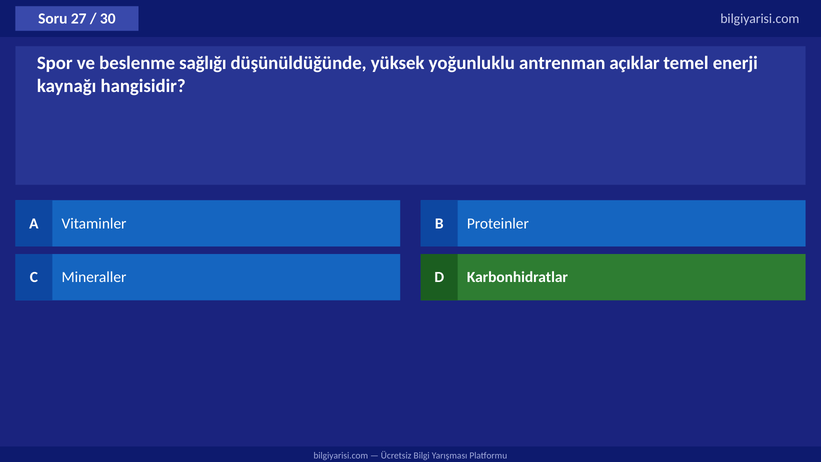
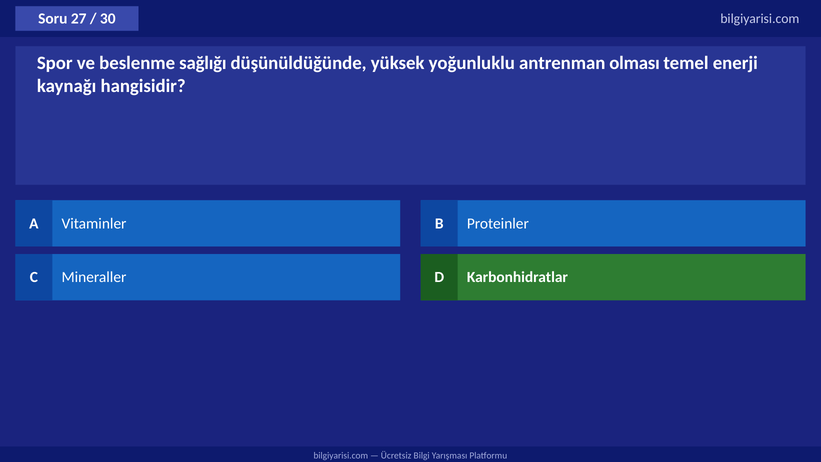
açıklar: açıklar -> olması
